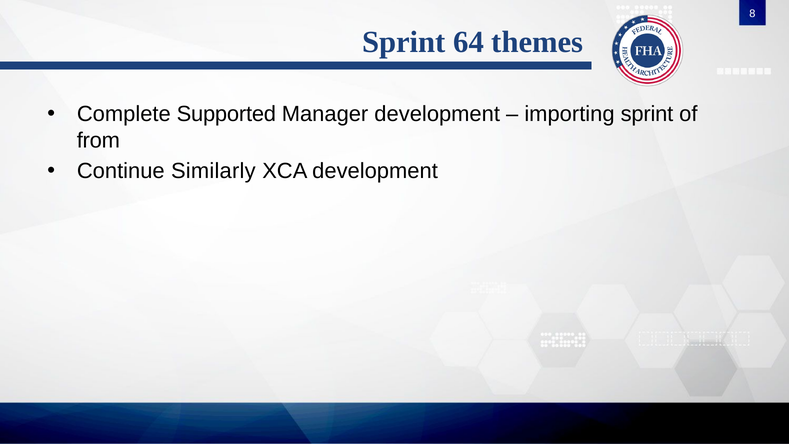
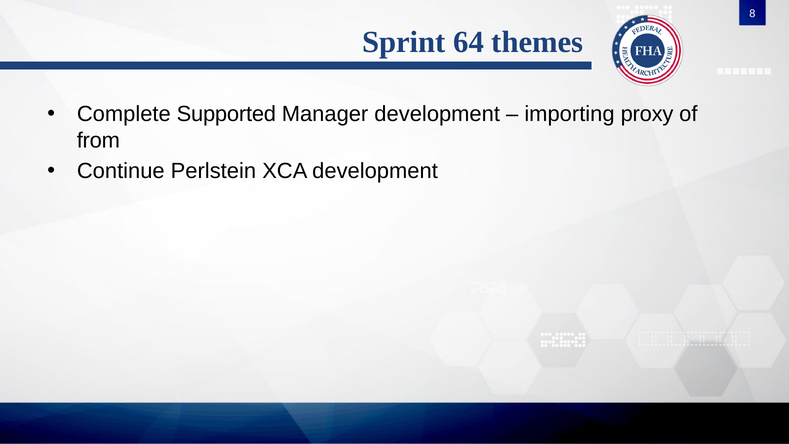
importing sprint: sprint -> proxy
Similarly: Similarly -> Perlstein
